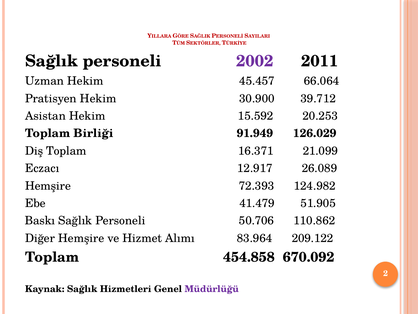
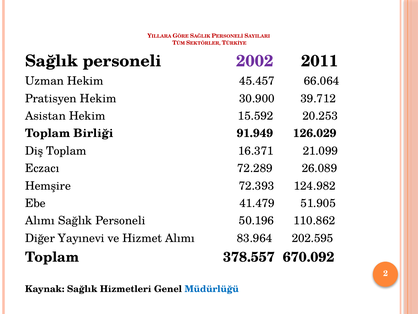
12.917: 12.917 -> 72.289
Baskı at (40, 220): Baskı -> Alımı
50.706: 50.706 -> 50.196
Diğer Hemşire: Hemşire -> Yayınevi
209.122: 209.122 -> 202.595
454.858: 454.858 -> 378.557
Müdürlüğü colour: purple -> blue
